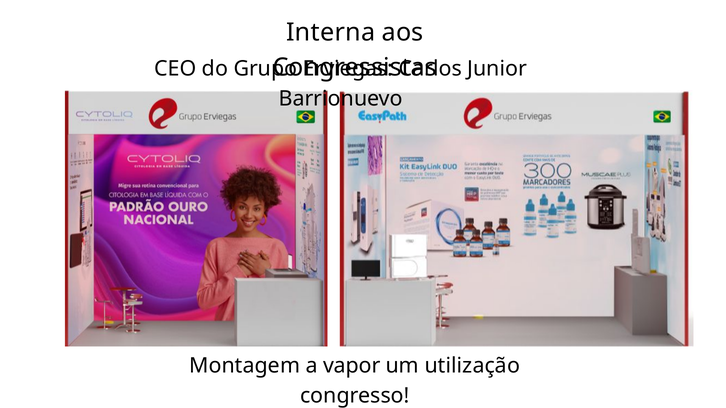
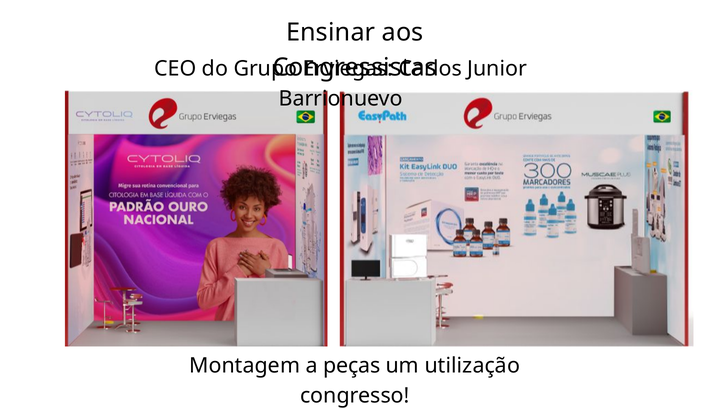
Interna: Interna -> Ensinar
vapor: vapor -> peças
